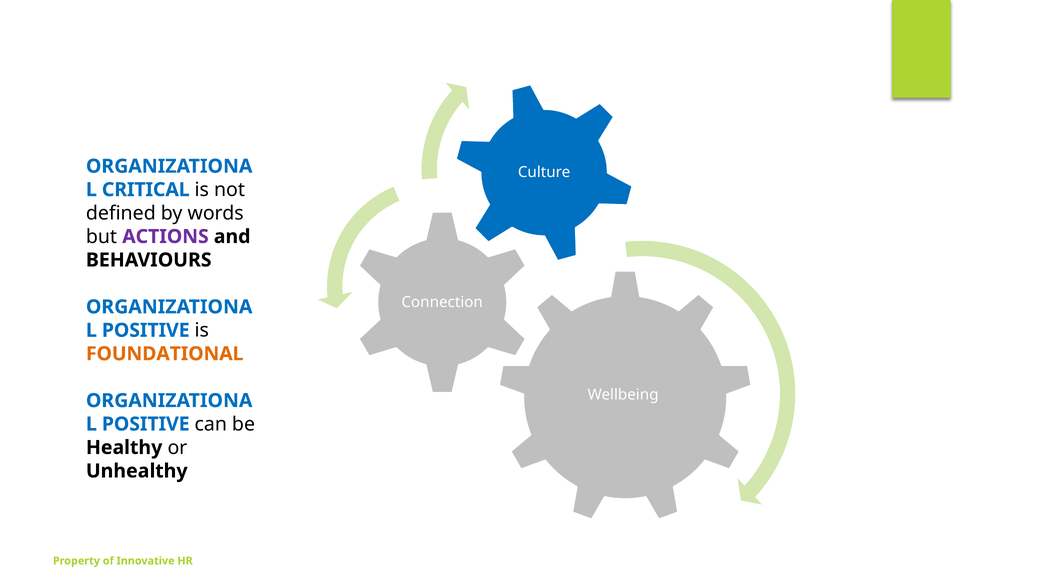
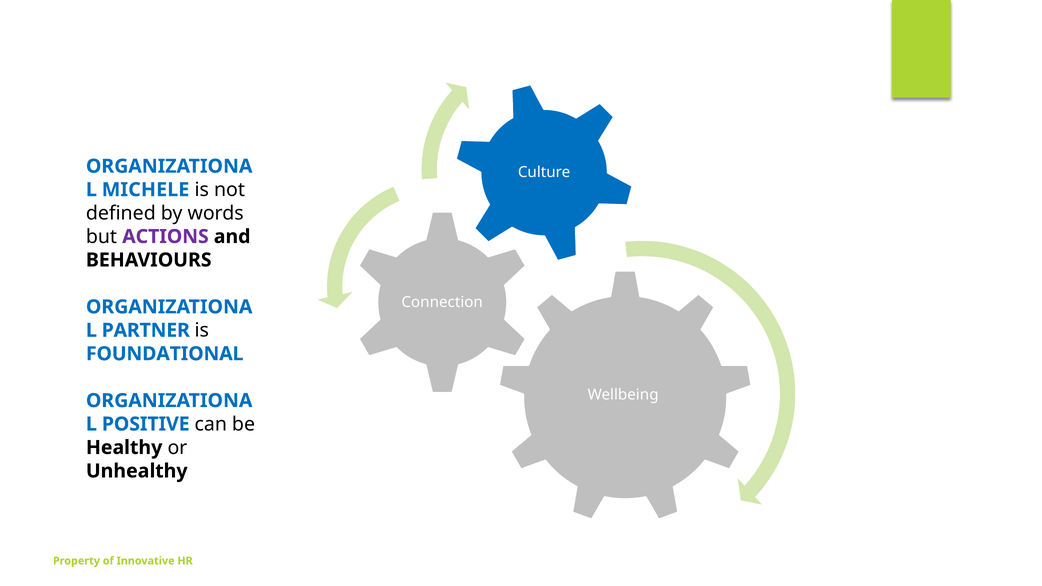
CRITICAL: CRITICAL -> MICHELE
POSITIVE at (146, 330): POSITIVE -> PARTNER
FOUNDATIONAL colour: orange -> blue
